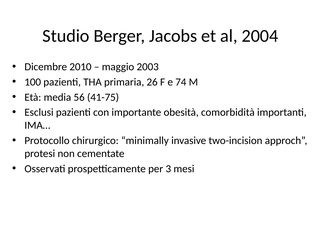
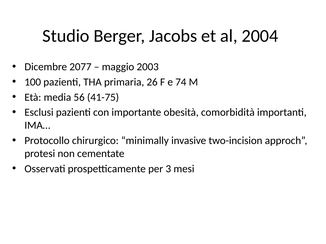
2010: 2010 -> 2077
